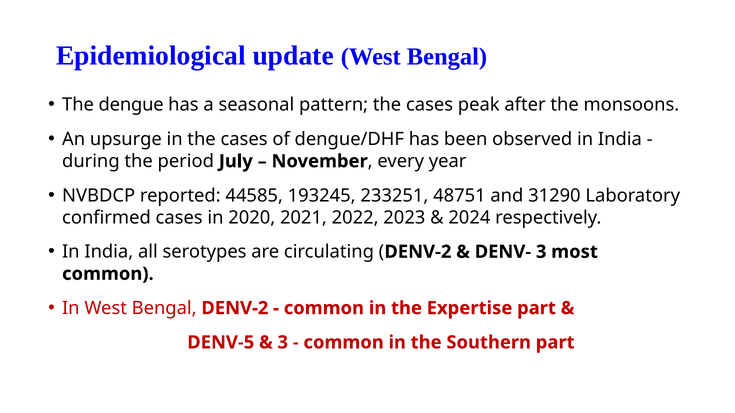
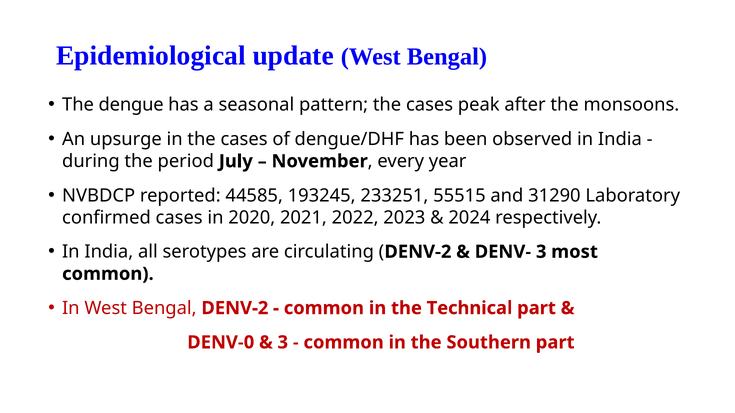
48751: 48751 -> 55515
Expertise: Expertise -> Technical
DENV-5: DENV-5 -> DENV-0
